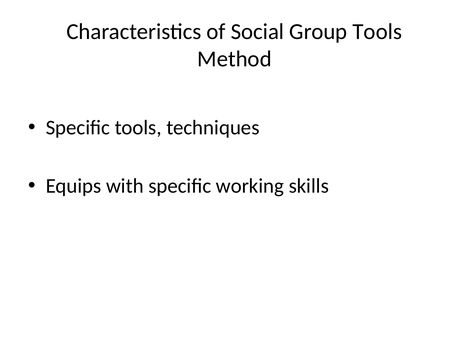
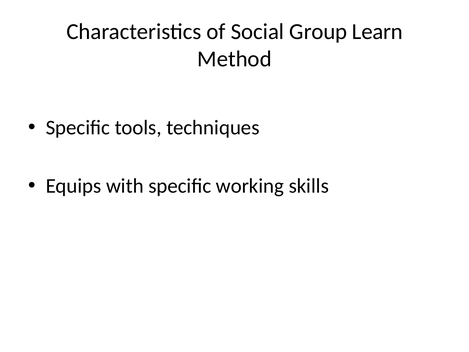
Group Tools: Tools -> Learn
